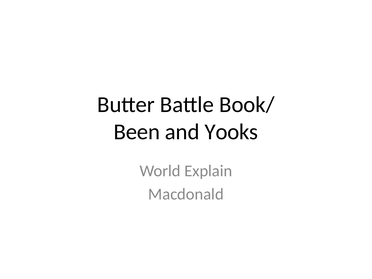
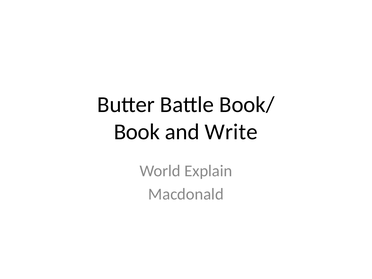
Been: Been -> Book
Yooks: Yooks -> Write
